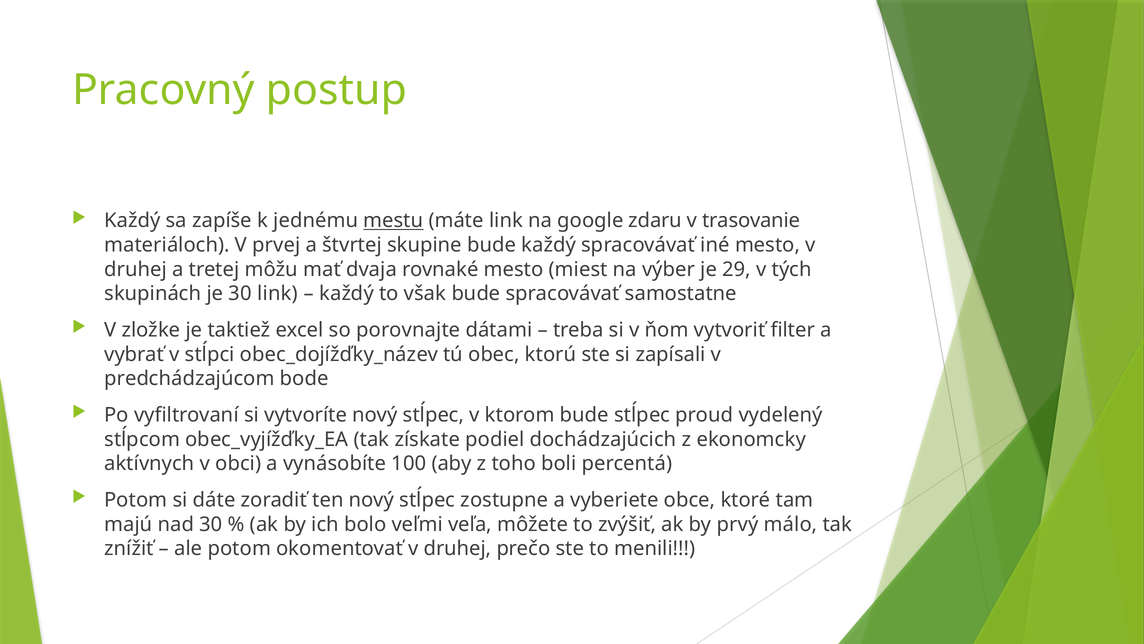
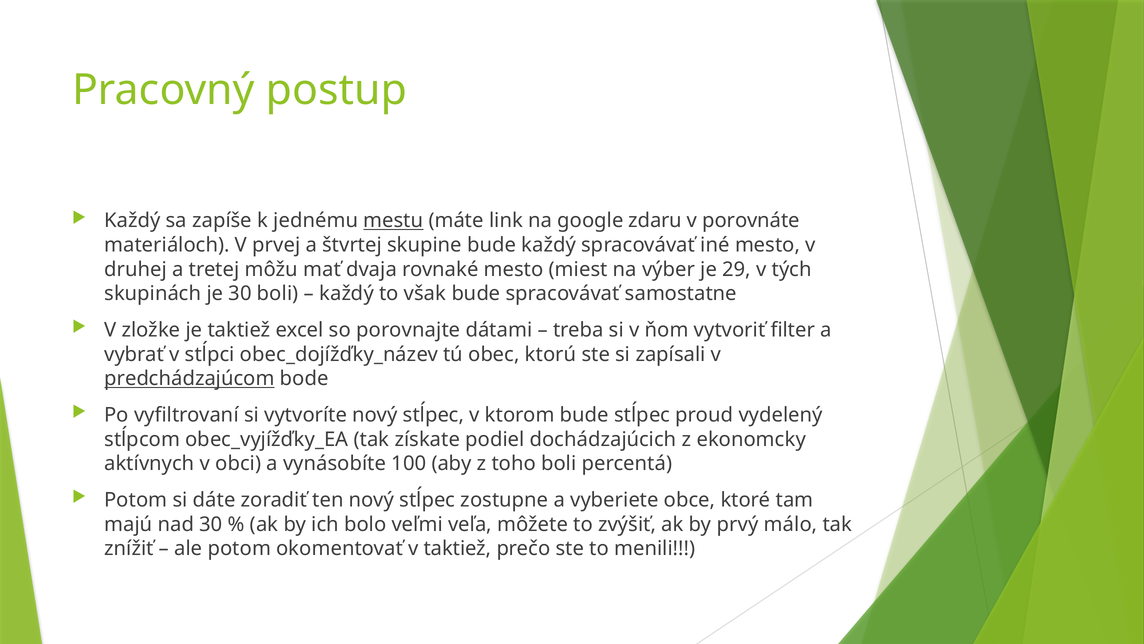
trasovanie: trasovanie -> porovnáte
30 link: link -> boli
predchádzajúcom underline: none -> present
okomentovať v druhej: druhej -> taktiež
